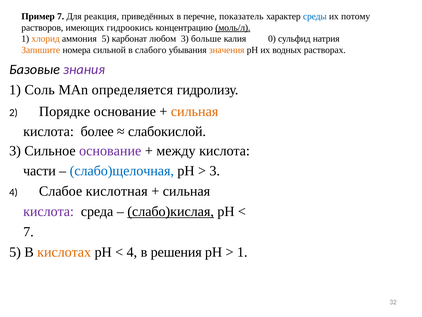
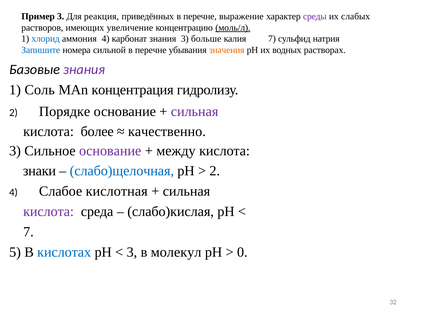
Пример 7: 7 -> 3
показатель: показатель -> выражение
среды colour: blue -> purple
потому: потому -> слабых
гидроокись: гидроокись -> увеличение
хлорид colour: orange -> blue
аммония 5: 5 -> 4
карбонат любом: любом -> знания
калия 0: 0 -> 7
Запишите colour: orange -> blue
слабого at (151, 50): слабого -> перечне
определяется: определяется -> концентрация
сильная at (195, 111) colour: orange -> purple
слабокислой: слабокислой -> качественно
части: части -> знаки
3 at (215, 171): 3 -> 2
слабо)кислая underline: present -> none
кислотах colour: orange -> blue
4 at (132, 252): 4 -> 3
решения: решения -> молекул
1 at (242, 252): 1 -> 0
